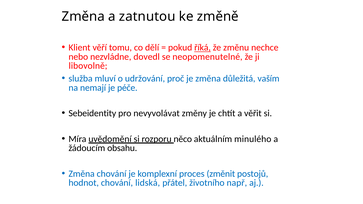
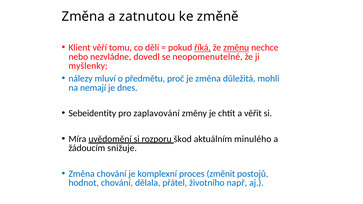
změnu underline: none -> present
libovolně: libovolně -> myšlenky
služba: služba -> nálezy
udržování: udržování -> předmětu
vaším: vaším -> mohli
péče: péče -> dnes
nevyvolávat: nevyvolávat -> zaplavování
něco: něco -> škod
obsahu: obsahu -> snižuje
lidská: lidská -> dělala
